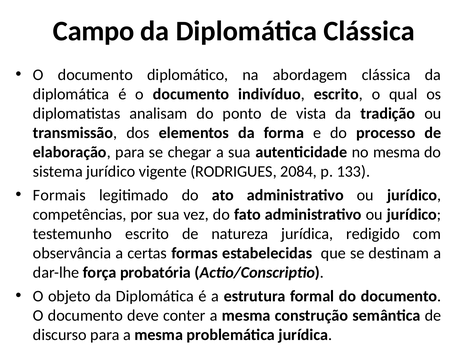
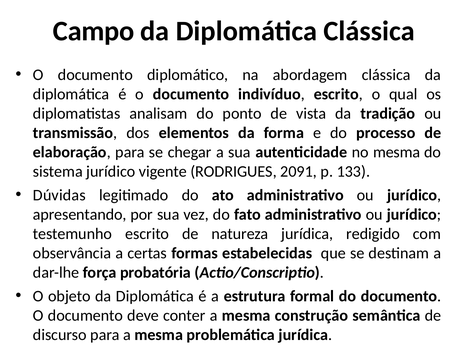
2084: 2084 -> 2091
Formais: Formais -> Dúvidas
competências: competências -> apresentando
